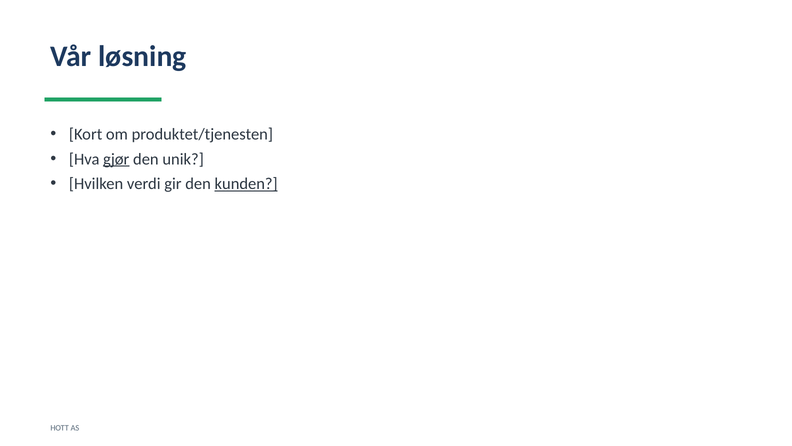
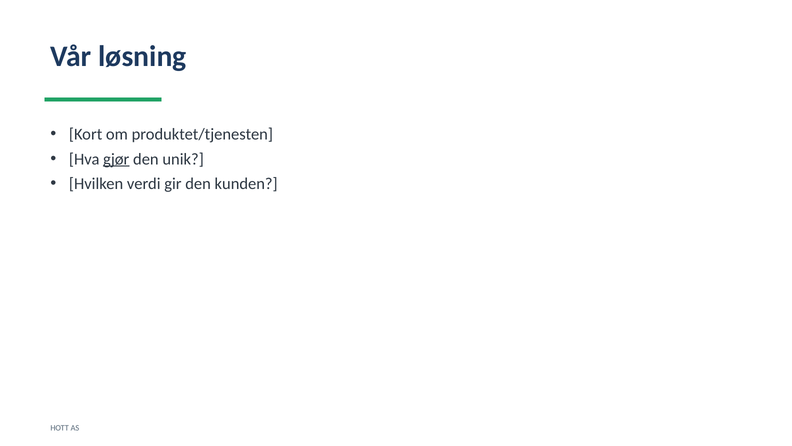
kunden underline: present -> none
